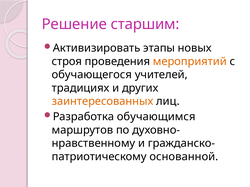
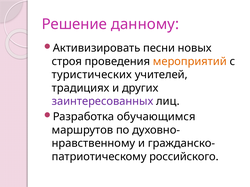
старшим: старшим -> данному
этапы: этапы -> песни
обучающегося: обучающегося -> туристических
заинтересованных colour: orange -> purple
основанной: основанной -> российского
